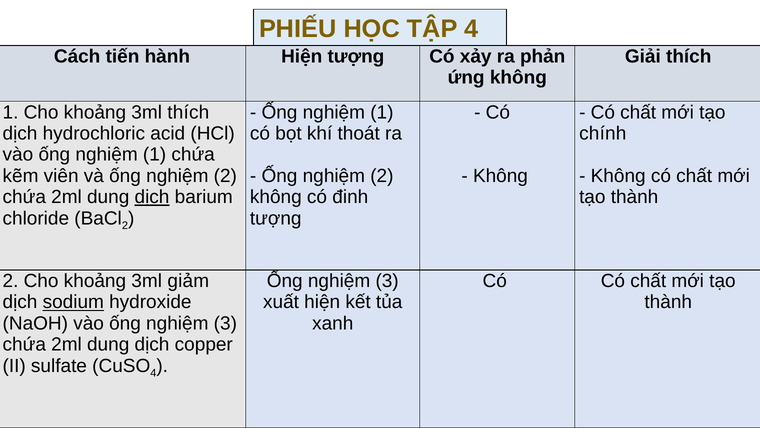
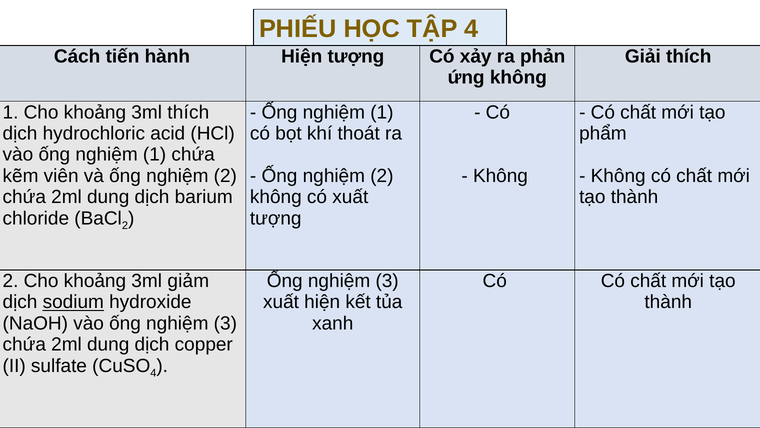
chính: chính -> phẩm
dịch at (152, 197) underline: present -> none
có đinh: đinh -> xuất
